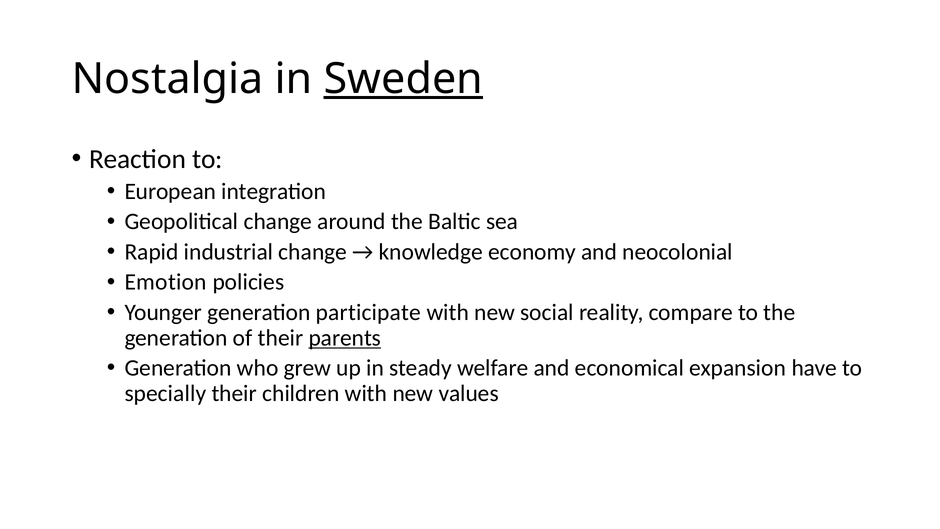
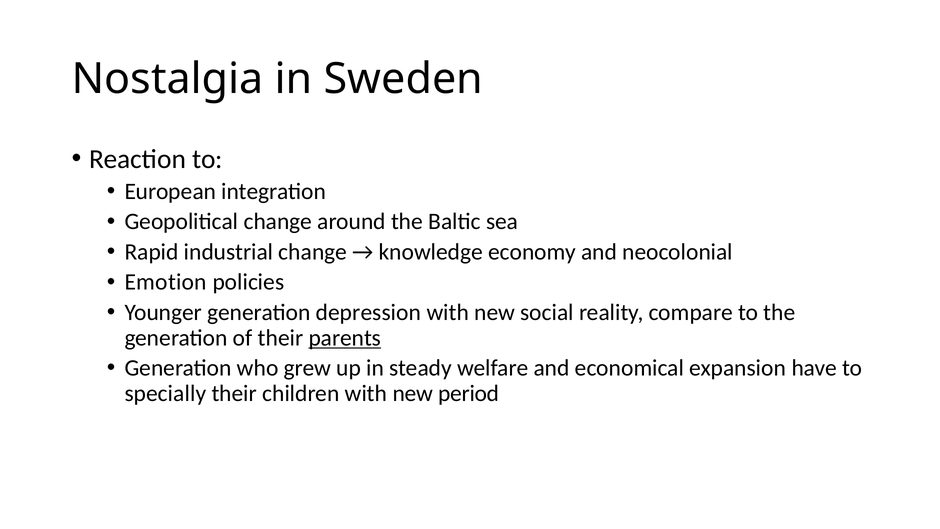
Sweden underline: present -> none
participate: participate -> depression
values: values -> period
